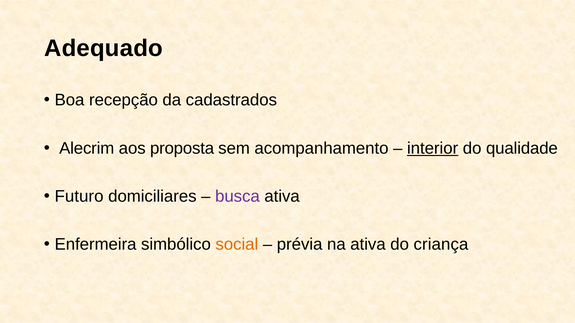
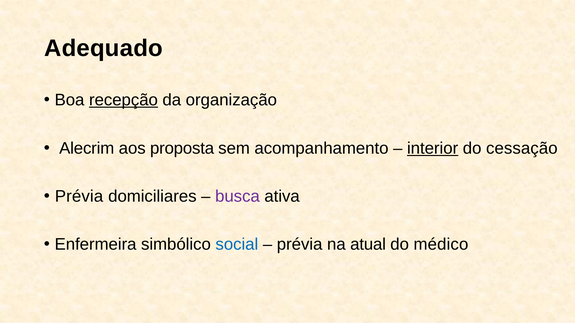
recepção underline: none -> present
cadastrados: cadastrados -> organização
qualidade: qualidade -> cessação
Futuro at (79, 197): Futuro -> Prévia
social colour: orange -> blue
na ativa: ativa -> atual
criança: criança -> médico
